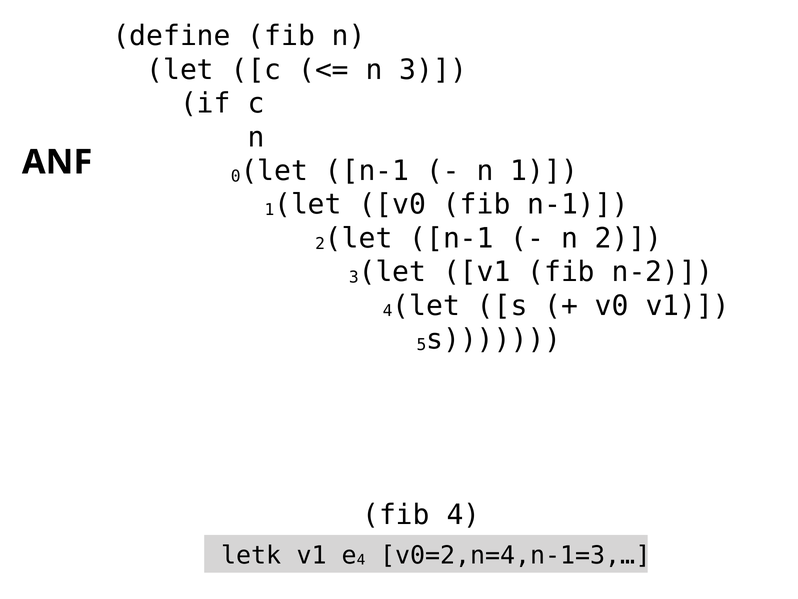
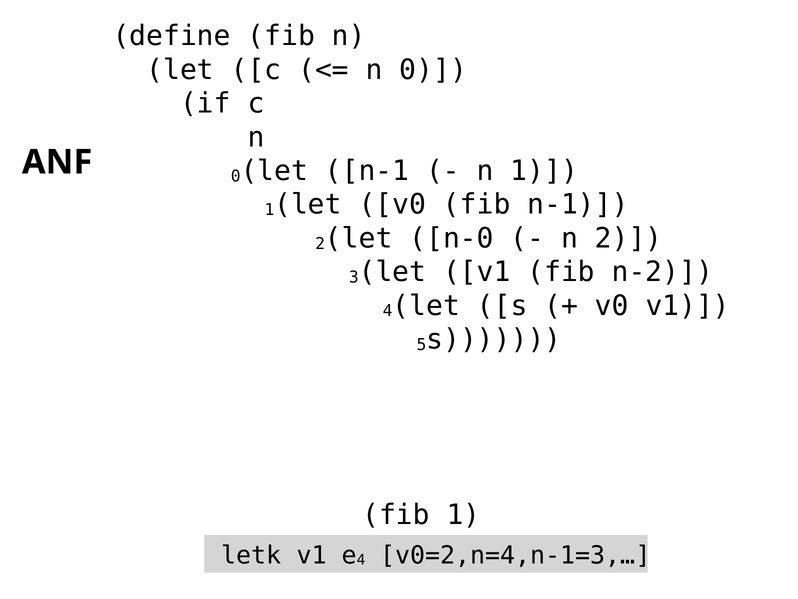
3 at (433, 70): 3 -> 0
2 let n-1: n-1 -> n-0
fib 4: 4 -> 1
